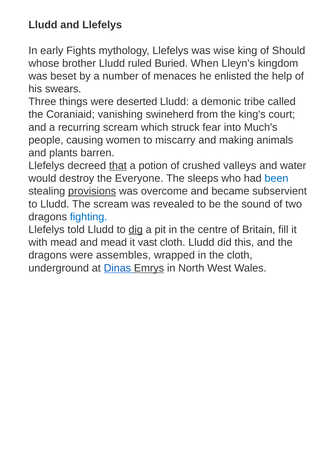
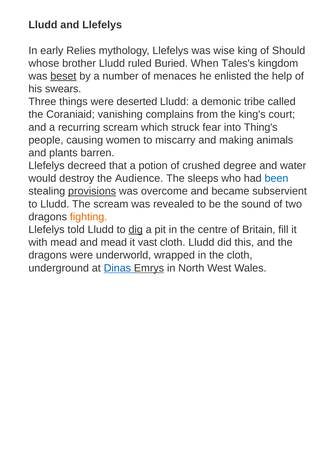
Fights: Fights -> Relies
Lleyn's: Lleyn's -> Tales's
beset underline: none -> present
swineherd: swineherd -> complains
Much's: Much's -> Thing's
that underline: present -> none
valleys: valleys -> degree
Everyone: Everyone -> Audience
fighting colour: blue -> orange
assembles: assembles -> underworld
